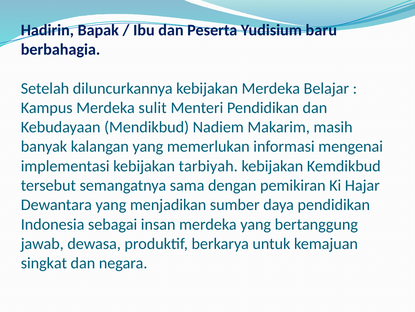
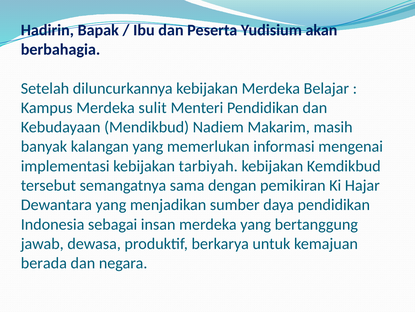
baru: baru -> akan
singkat: singkat -> berada
